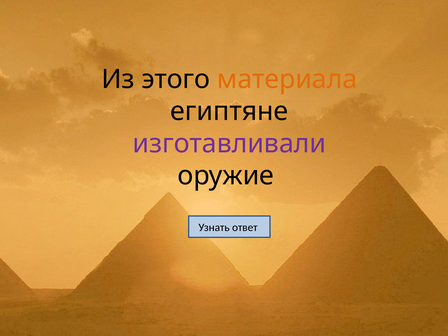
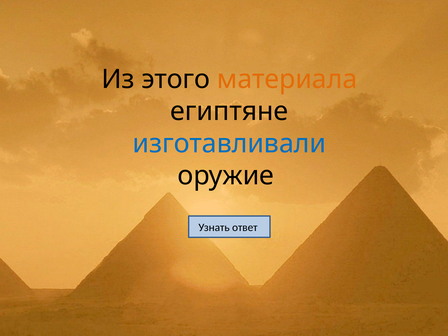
изготавливали colour: purple -> blue
